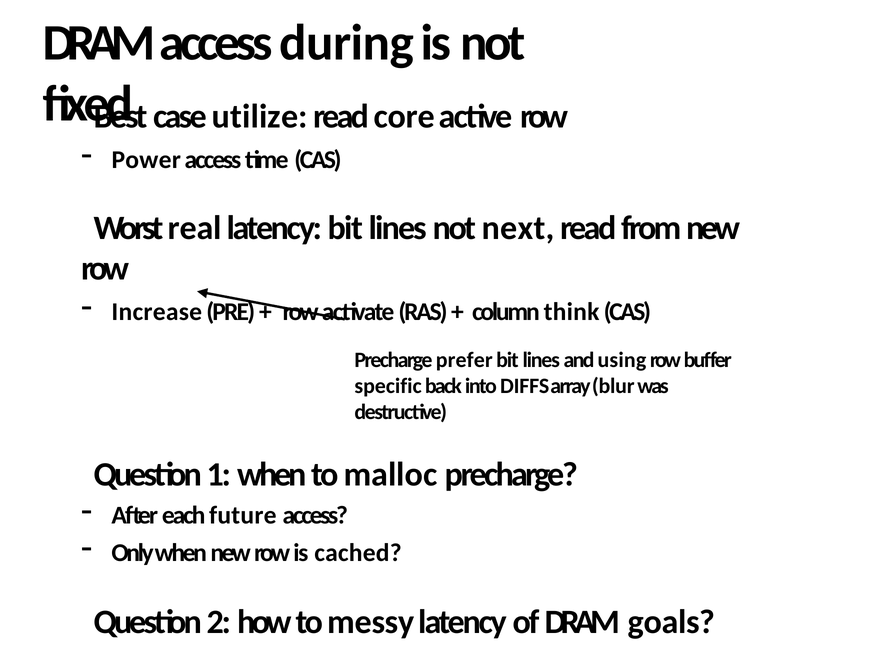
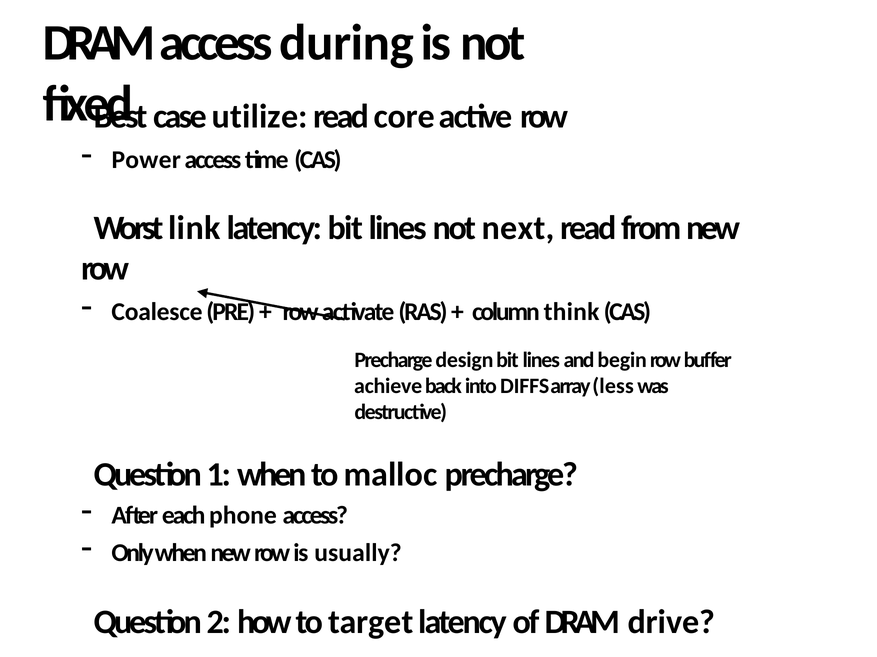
real: real -> link
Increase: Increase -> Coalesce
prefer: prefer -> design
using: using -> begin
specific: specific -> achieve
blur: blur -> less
future: future -> phone
cached: cached -> usually
messy: messy -> target
goals: goals -> drive
